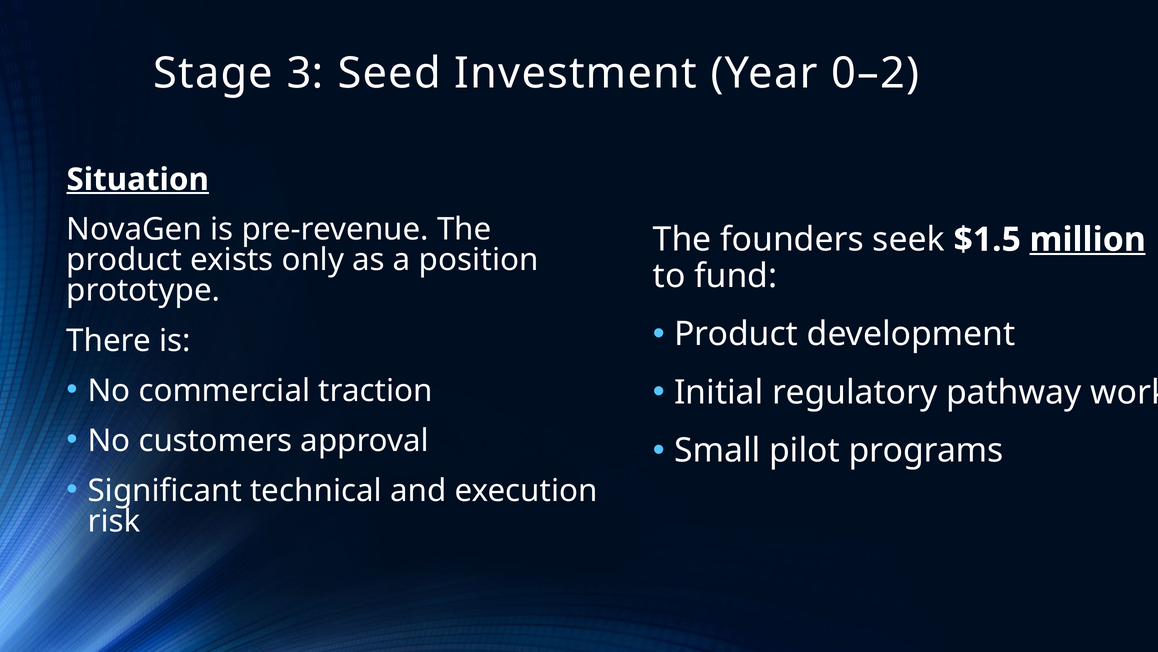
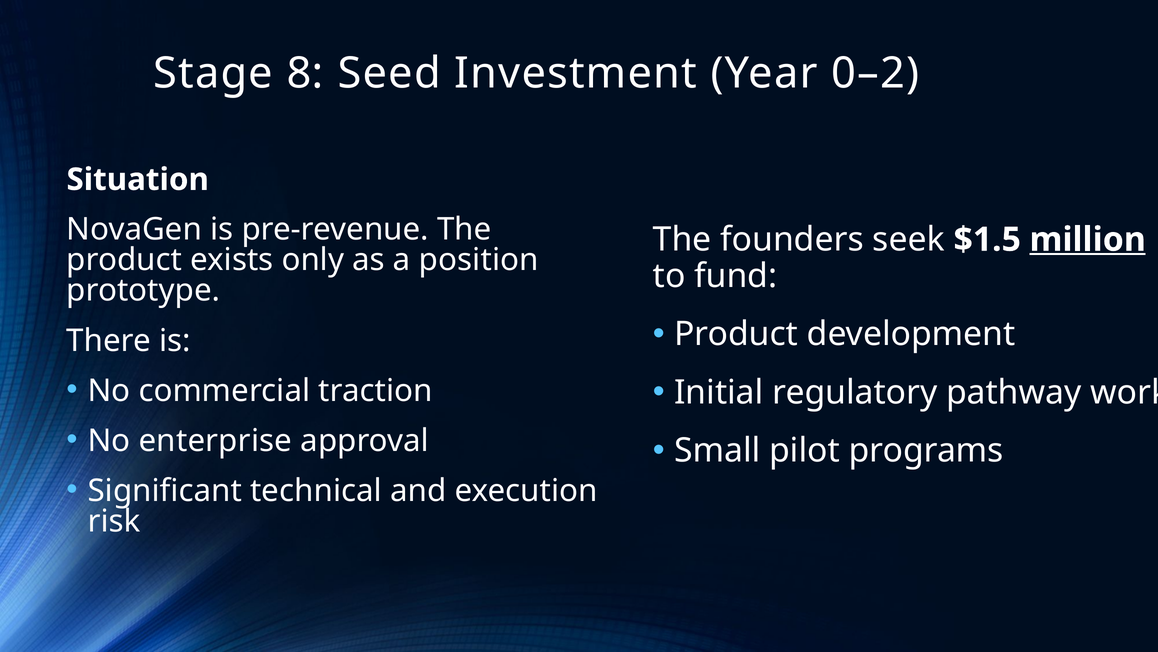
3: 3 -> 8
Situation underline: present -> none
customers: customers -> enterprise
